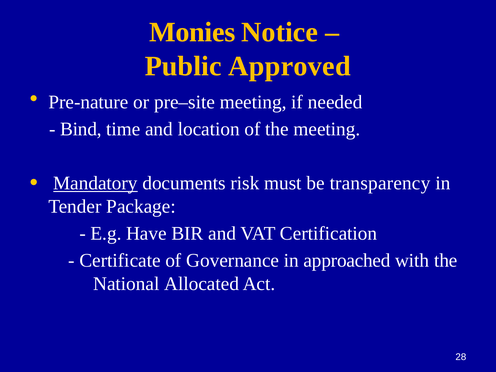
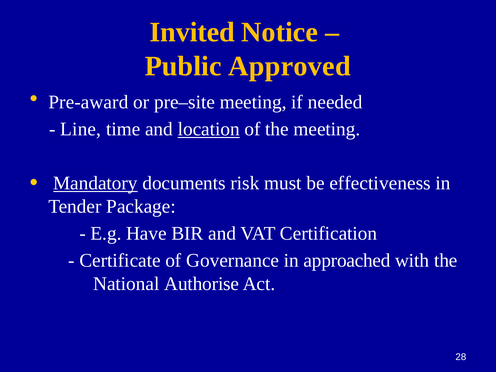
Monies: Monies -> Invited
Pre-nature: Pre-nature -> Pre-award
Bind: Bind -> Line
location underline: none -> present
transparency: transparency -> effectiveness
Allocated: Allocated -> Authorise
